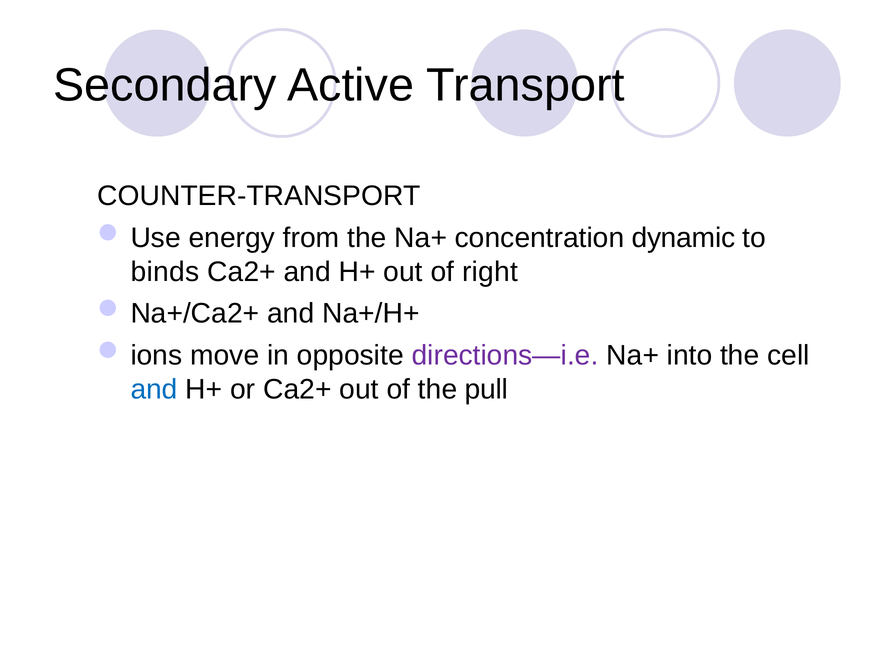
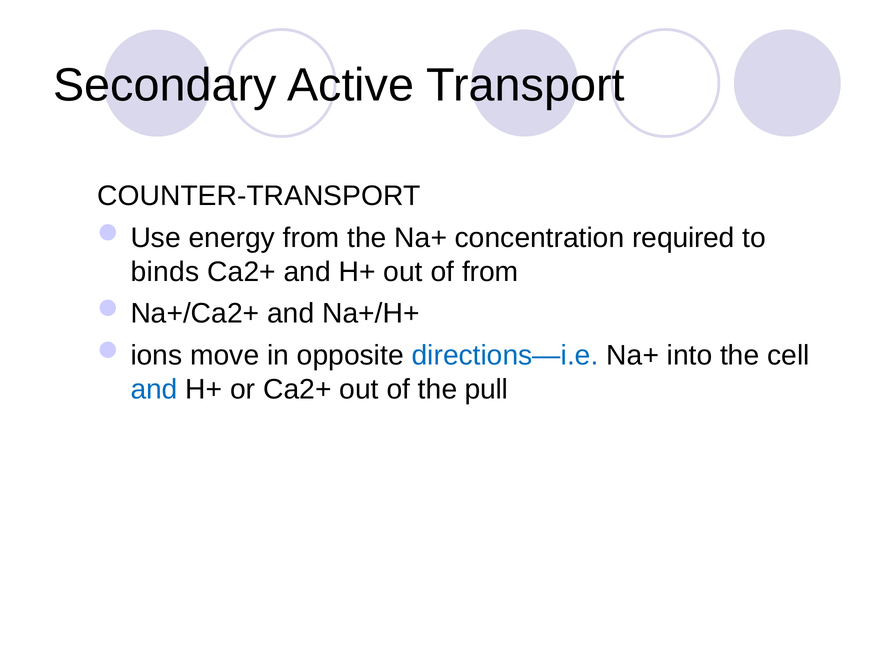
dynamic: dynamic -> required
of right: right -> from
directions—i.e colour: purple -> blue
